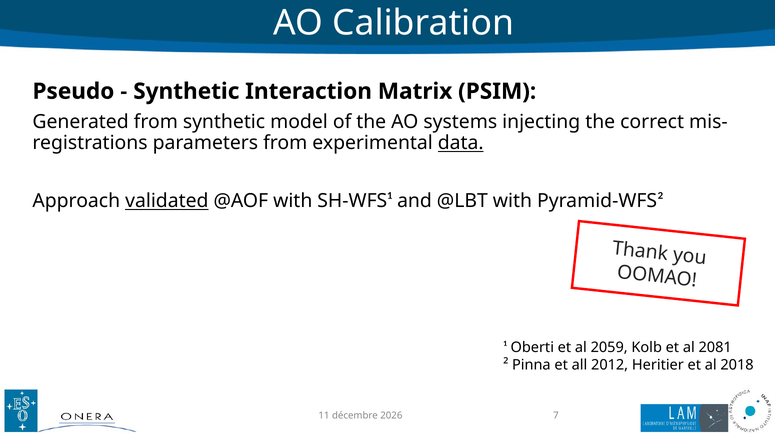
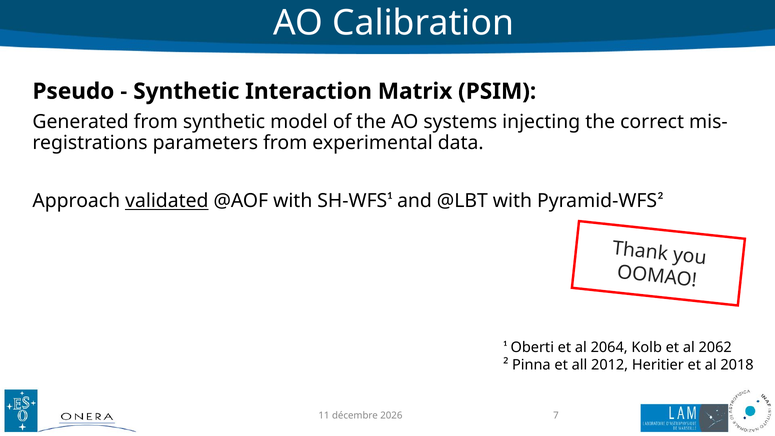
data underline: present -> none
2059: 2059 -> 2064
2081: 2081 -> 2062
